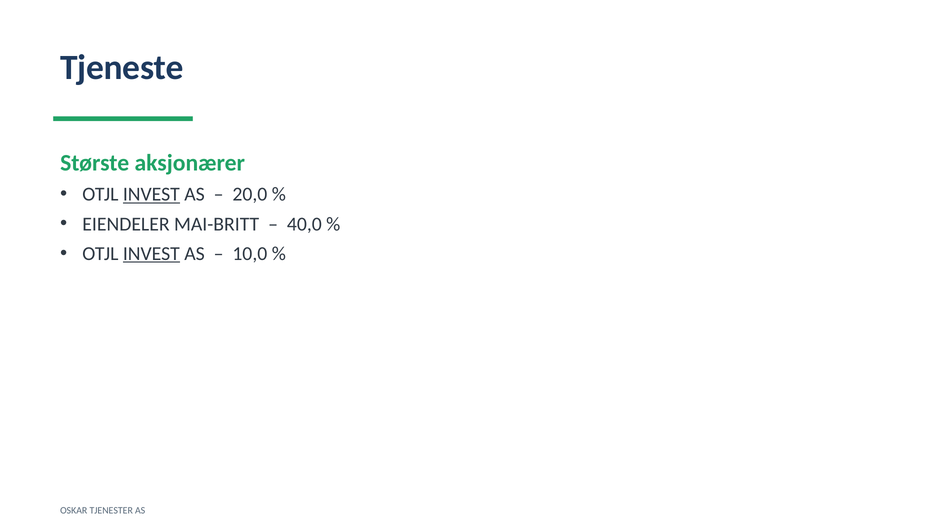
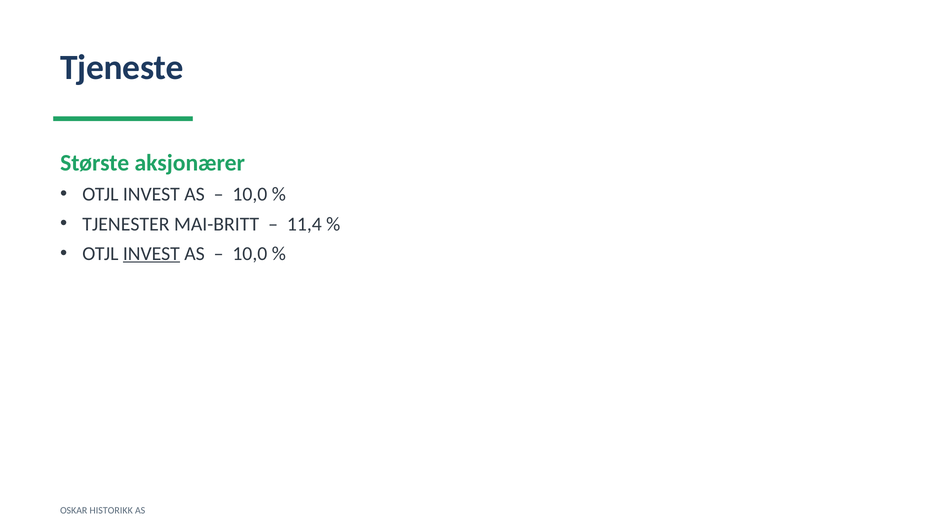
INVEST at (151, 195) underline: present -> none
20,0 at (250, 195): 20,0 -> 10,0
EIENDELER: EIENDELER -> TJENESTER
40,0: 40,0 -> 11,4
TJENESTER: TJENESTER -> HISTORIKK
